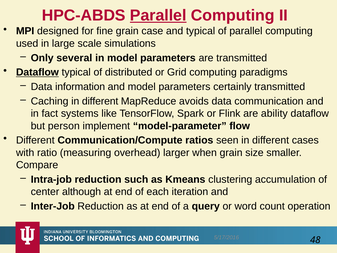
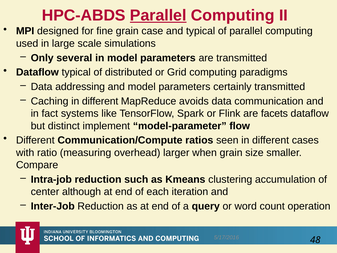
Dataflow at (37, 72) underline: present -> none
information: information -> addressing
ability: ability -> facets
person: person -> distinct
